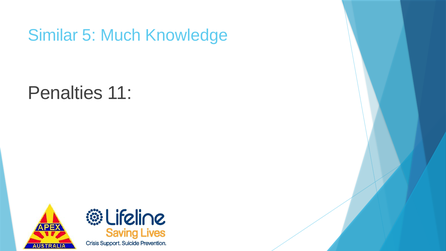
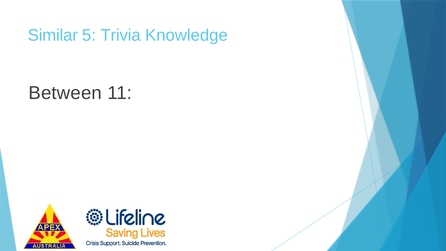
Much: Much -> Trivia
Penalties: Penalties -> Between
